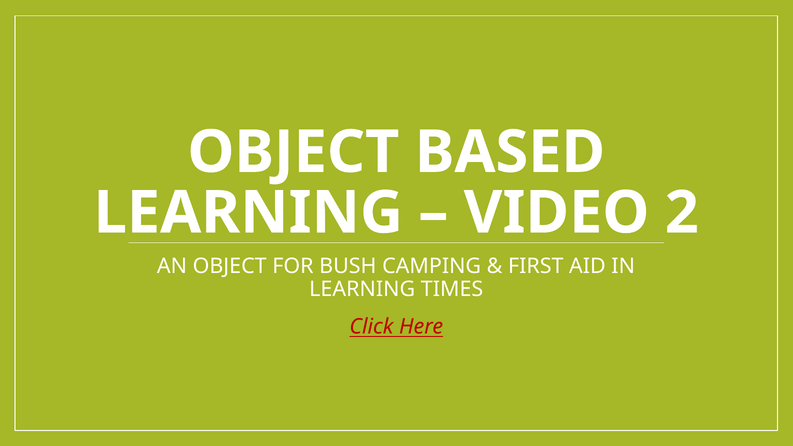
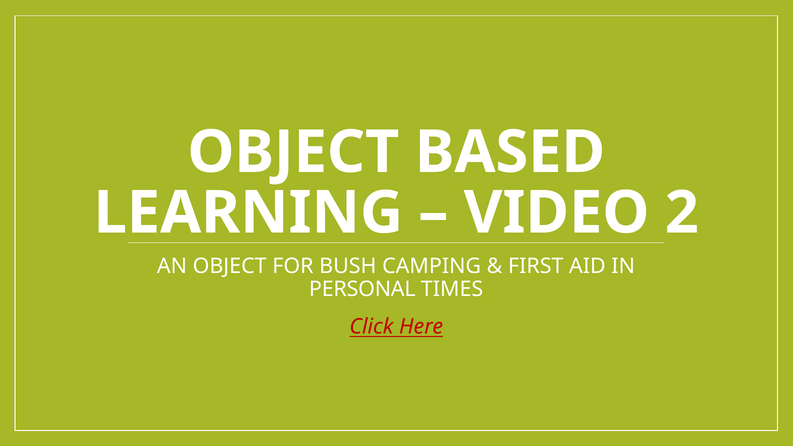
LEARNING at (362, 289): LEARNING -> PERSONAL
